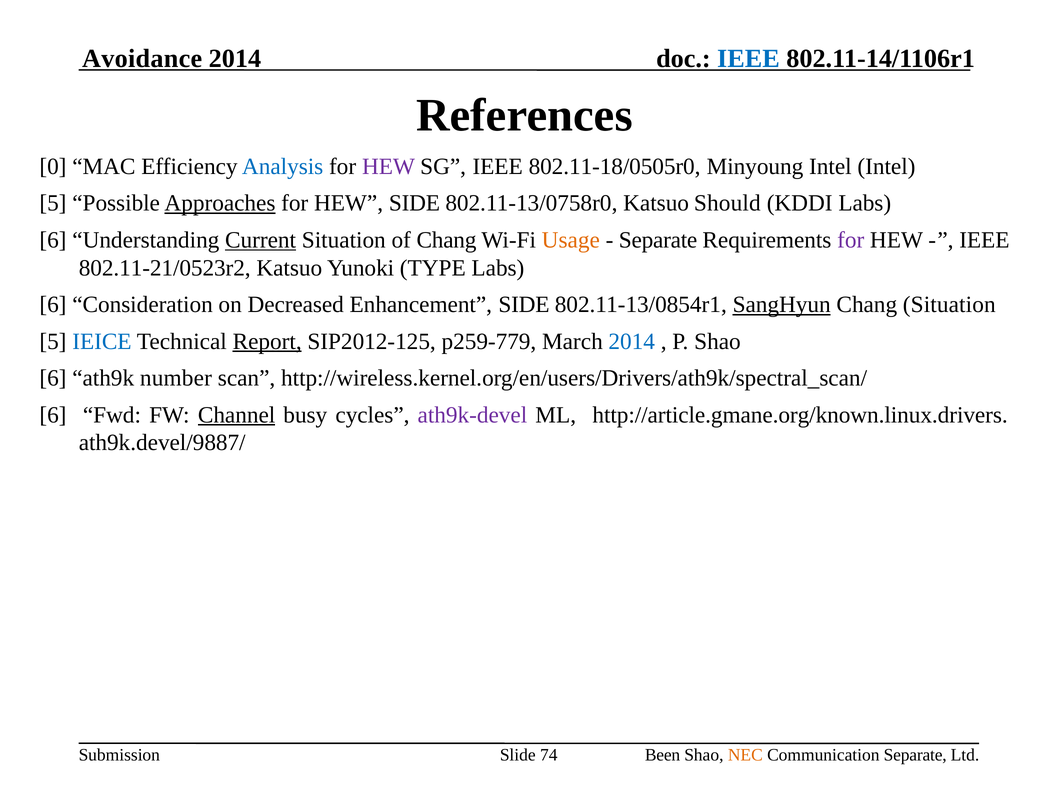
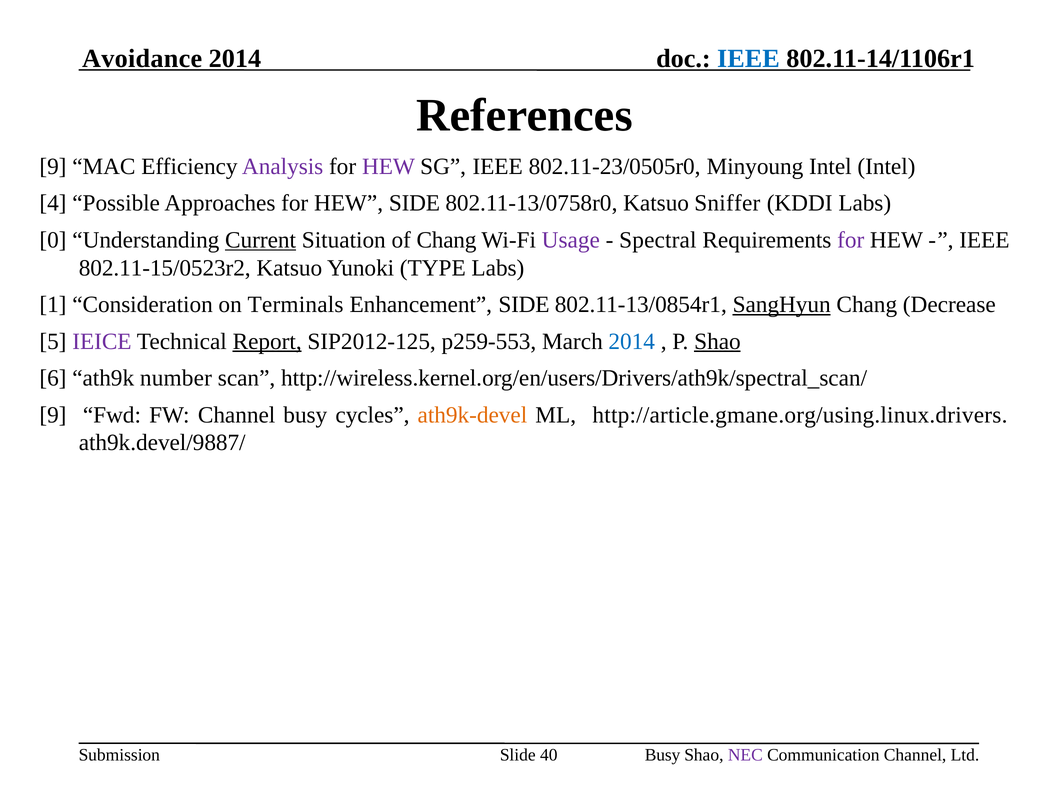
0 at (53, 166): 0 -> 9
Analysis colour: blue -> purple
802.11-18/0505r0: 802.11-18/0505r0 -> 802.11-23/0505r0
5 at (53, 203): 5 -> 4
Approaches underline: present -> none
Should: Should -> Sniffer
6 at (53, 240): 6 -> 0
Usage colour: orange -> purple
Separate at (658, 240): Separate -> Spectral
802.11-21/0523r2: 802.11-21/0523r2 -> 802.11-15/0523r2
6 at (53, 305): 6 -> 1
Decreased: Decreased -> Terminals
Chang Situation: Situation -> Decrease
IEICE colour: blue -> purple
p259-779: p259-779 -> p259-553
Shao at (717, 341) underline: none -> present
6 at (53, 415): 6 -> 9
Channel at (237, 415) underline: present -> none
ath9k-devel colour: purple -> orange
http://article.gmane.org/known.linux.drivers: http://article.gmane.org/known.linux.drivers -> http://article.gmane.org/using.linux.drivers
74: 74 -> 40
Been at (663, 755): Been -> Busy
NEC colour: orange -> purple
Communication Separate: Separate -> Channel
